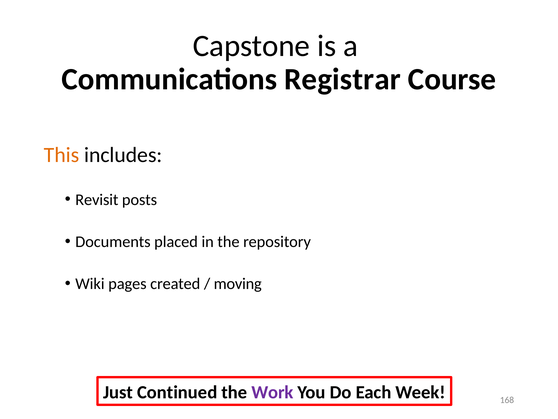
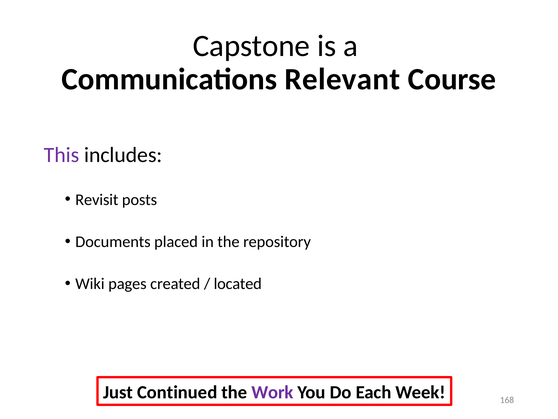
Registrar: Registrar -> Relevant
This colour: orange -> purple
moving: moving -> located
